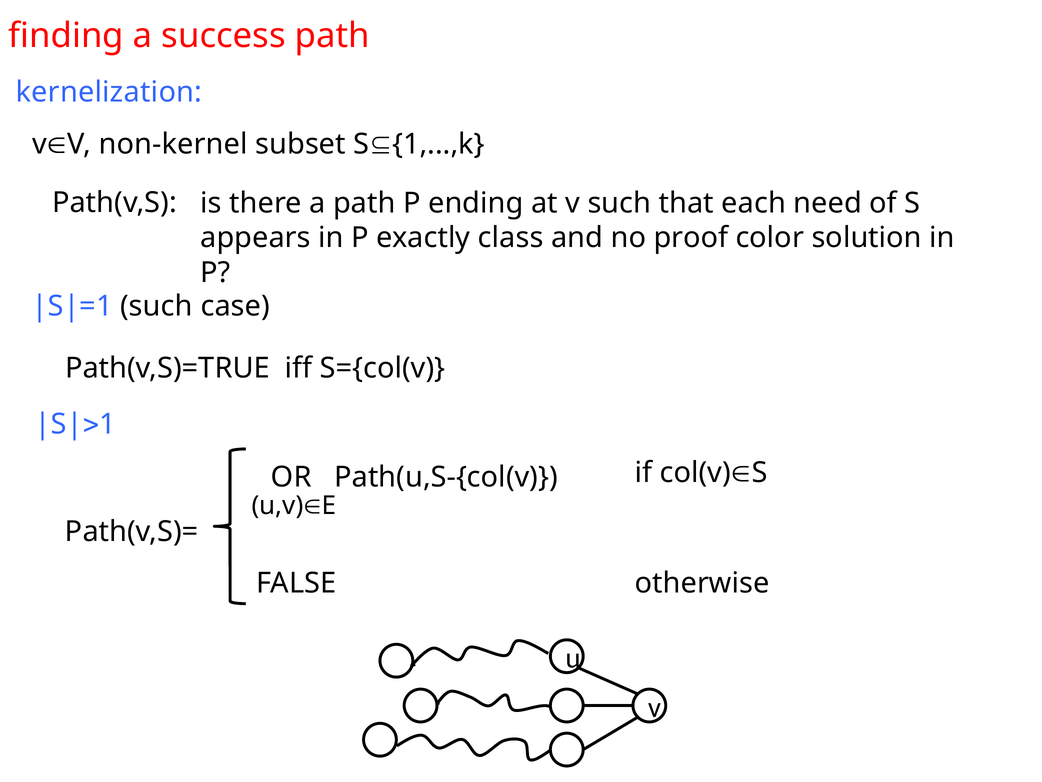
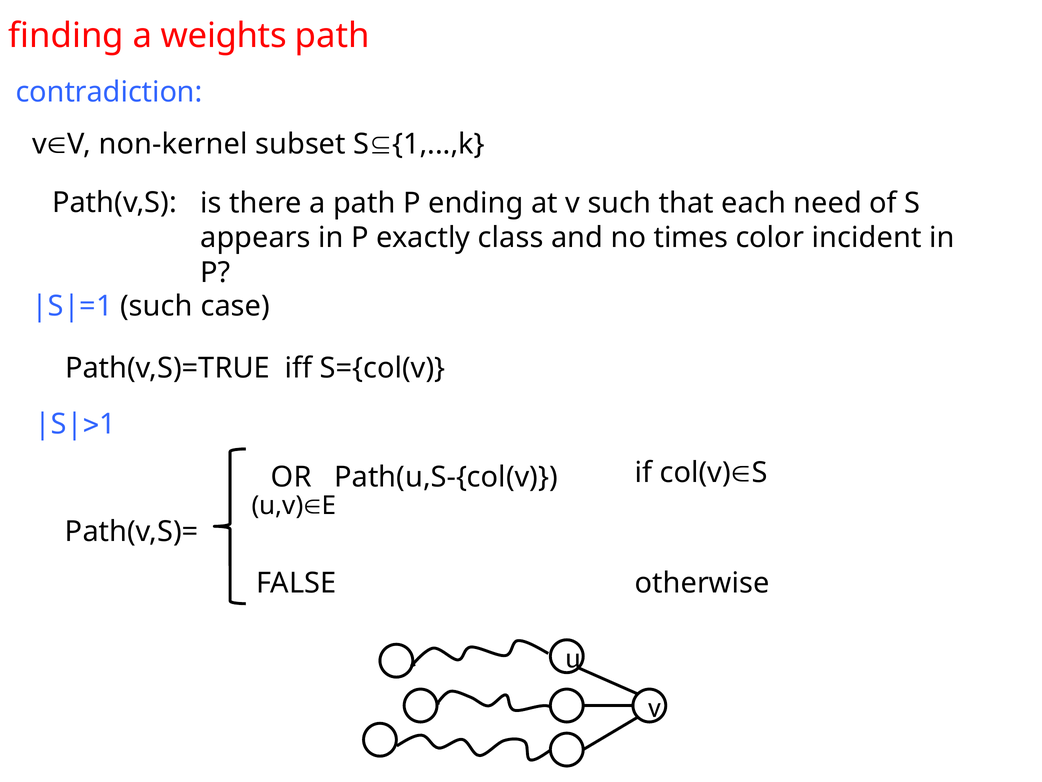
success: success -> weights
kernelization: kernelization -> contradiction
proof: proof -> times
solution: solution -> incident
